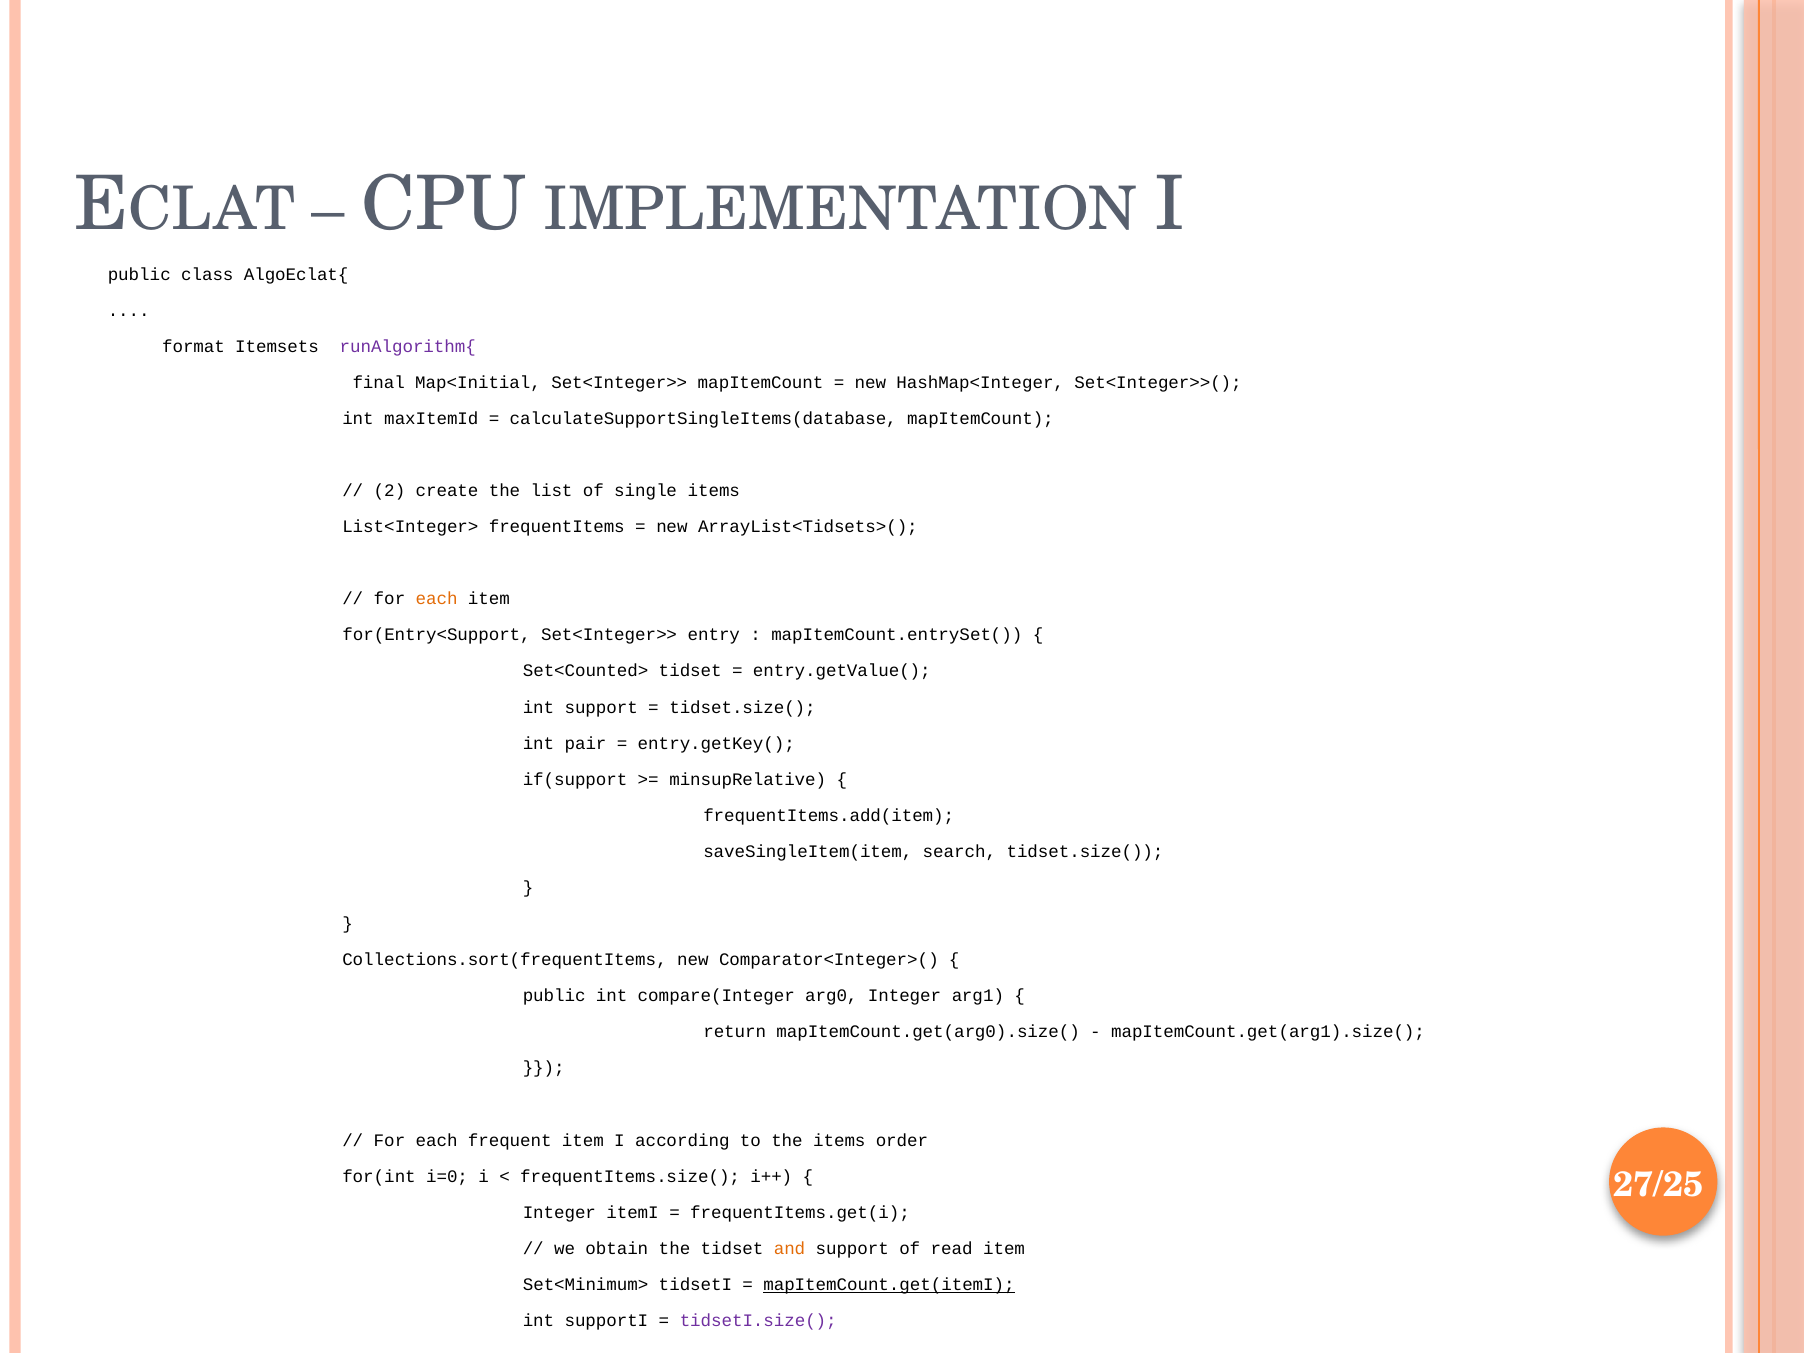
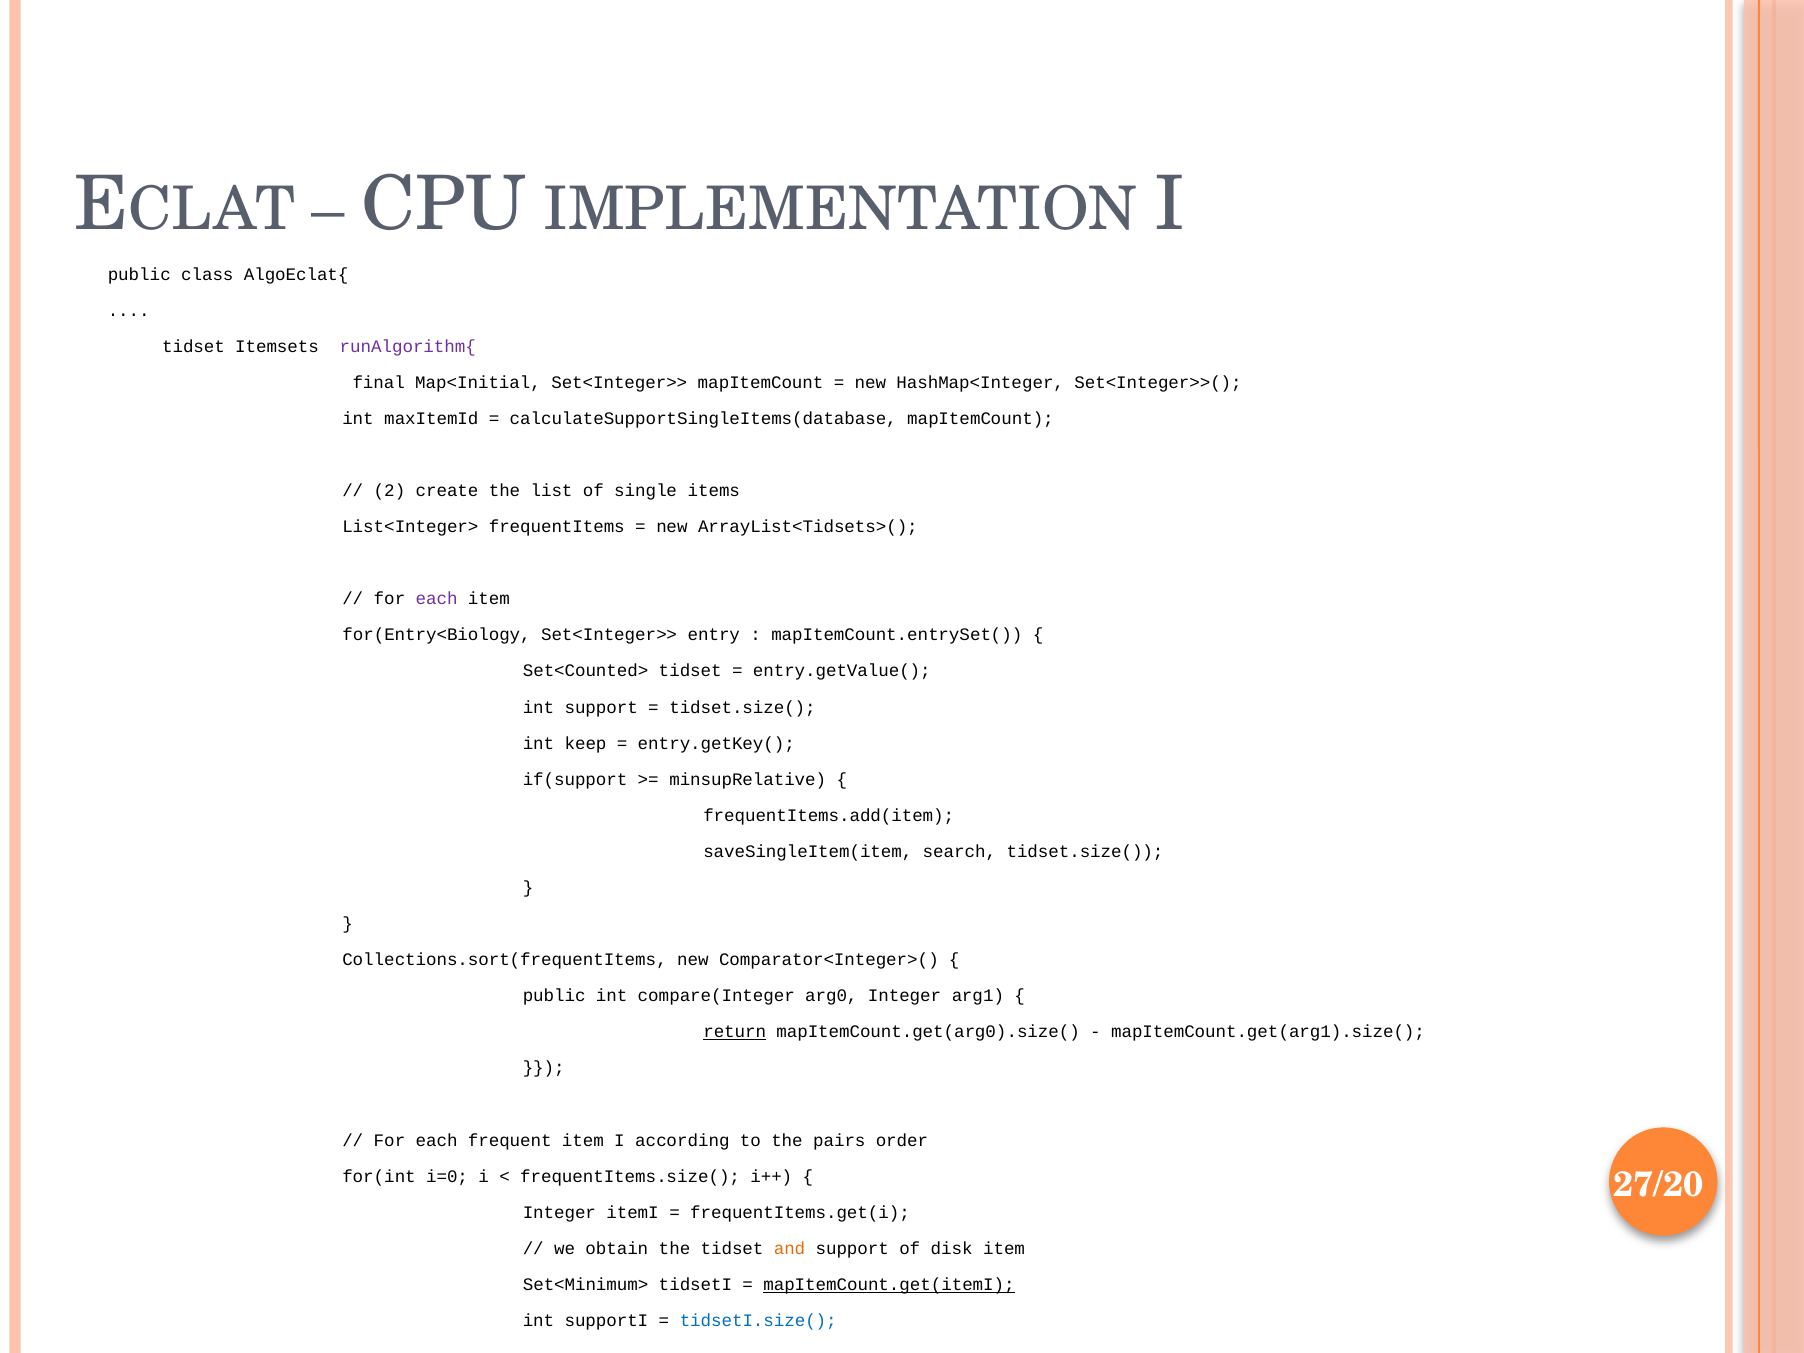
format at (194, 346): format -> tidset
each at (437, 599) colour: orange -> purple
for(Entry<Support: for(Entry<Support -> for(Entry<Biology
pair: pair -> keep
return underline: none -> present
the items: items -> pairs
27/25: 27/25 -> 27/20
read: read -> disk
tidsetI.size( colour: purple -> blue
